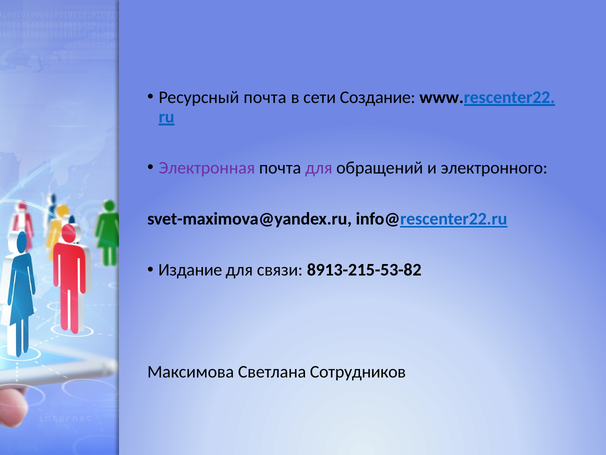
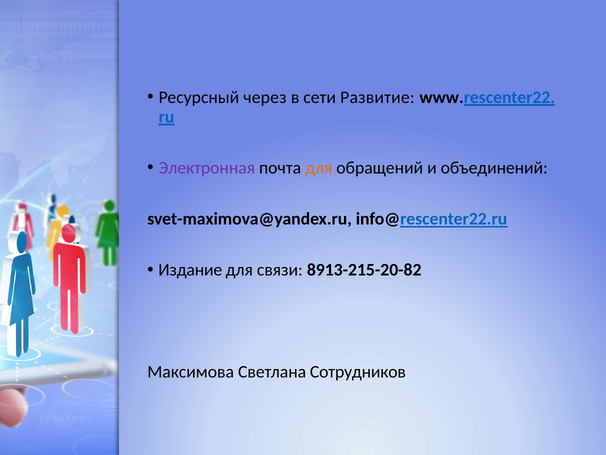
Ресурсный почта: почта -> через
Создание: Создание -> Развитие
для at (319, 168) colour: purple -> orange
электронного: электронного -> объединений
8913-215-53-82: 8913-215-53-82 -> 8913-215-20-82
